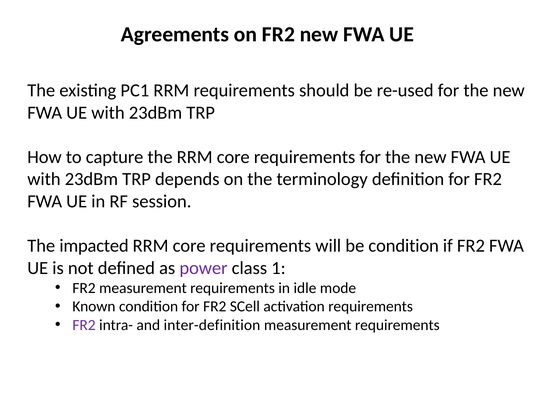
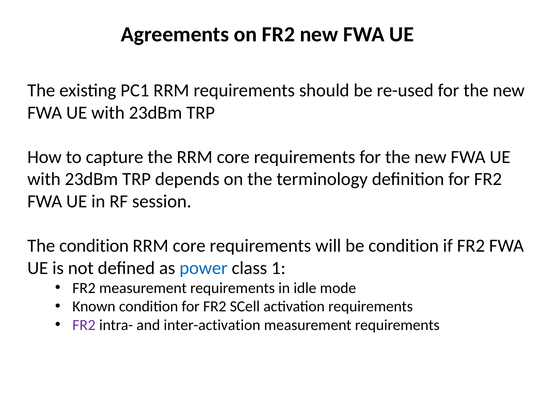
The impacted: impacted -> condition
power colour: purple -> blue
inter-definition: inter-definition -> inter-activation
